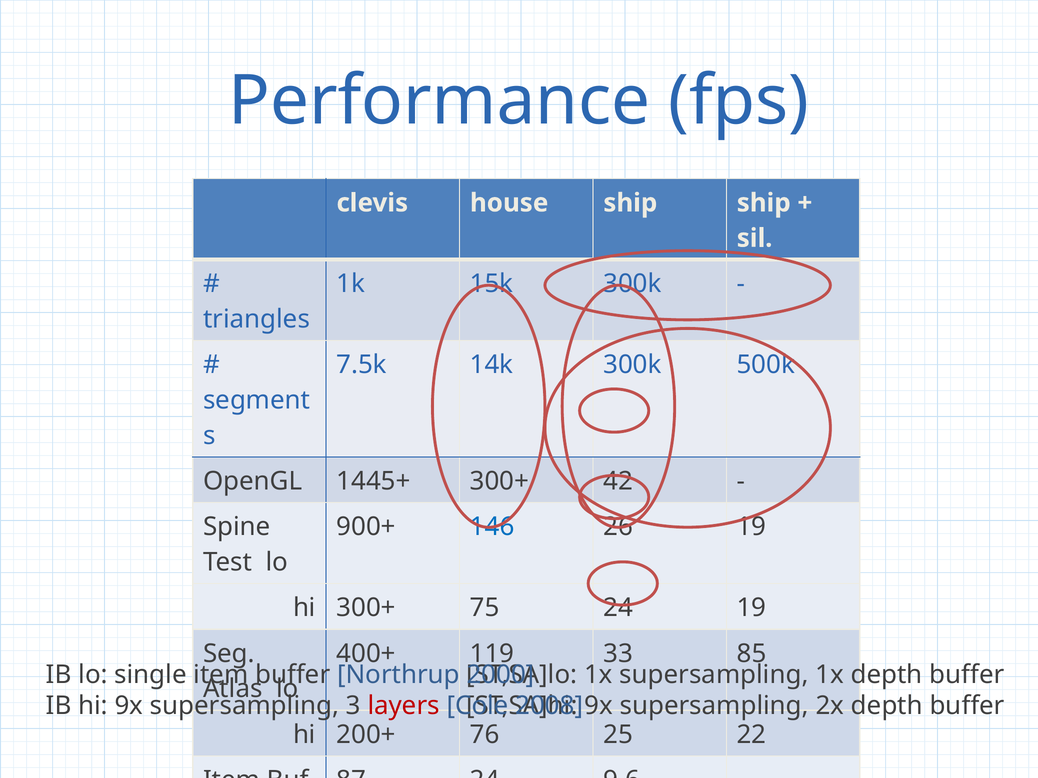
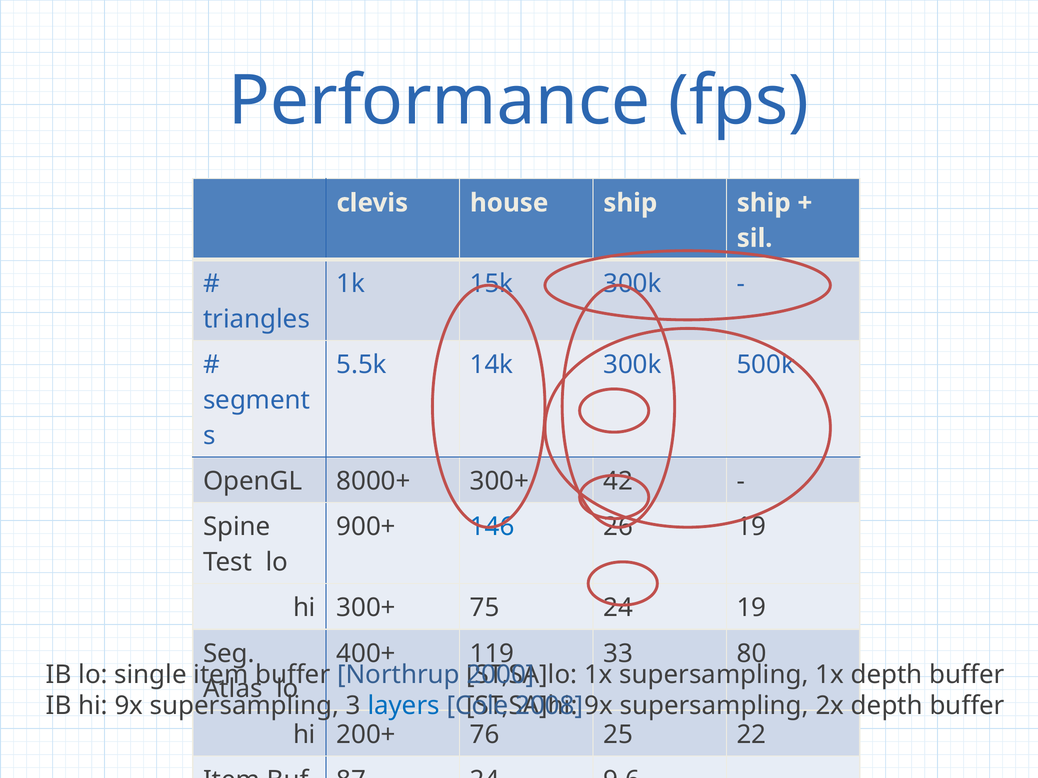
7.5k: 7.5k -> 5.5k
1445+: 1445+ -> 8000+
85: 85 -> 80
layers colour: red -> blue
